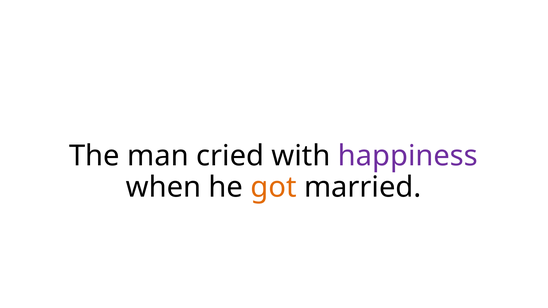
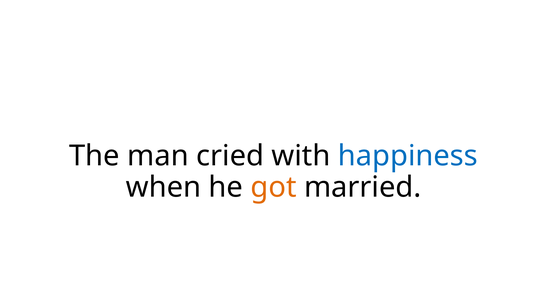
happiness colour: purple -> blue
